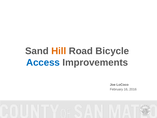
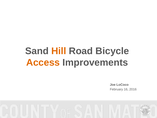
Access colour: blue -> orange
